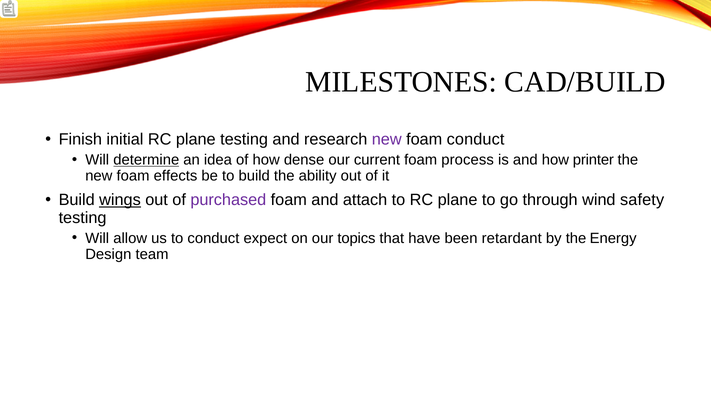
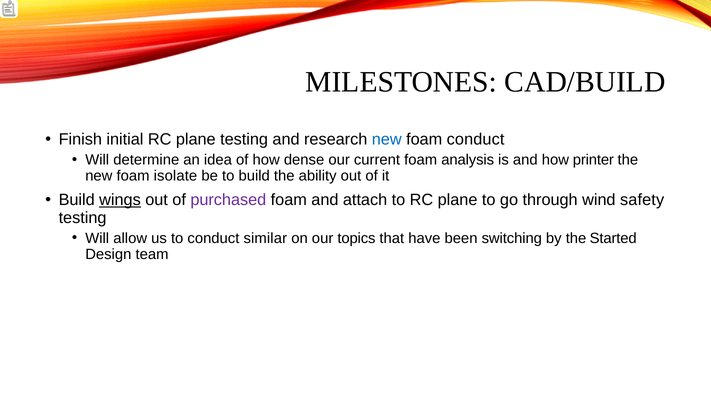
new at (387, 139) colour: purple -> blue
determine underline: present -> none
process: process -> analysis
effects: effects -> isolate
expect: expect -> similar
retardant: retardant -> switching
Energy: Energy -> Started
